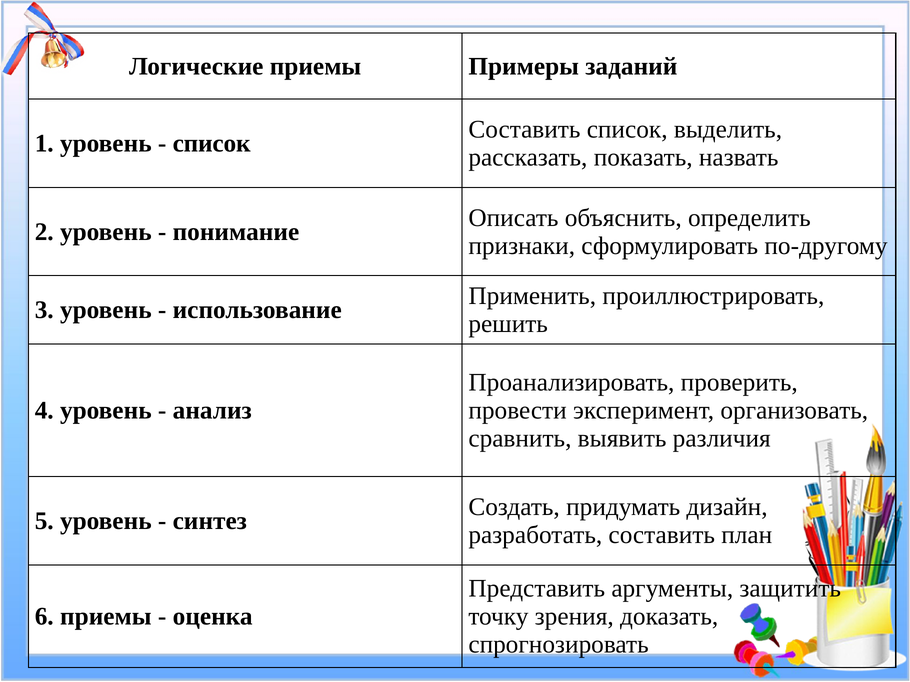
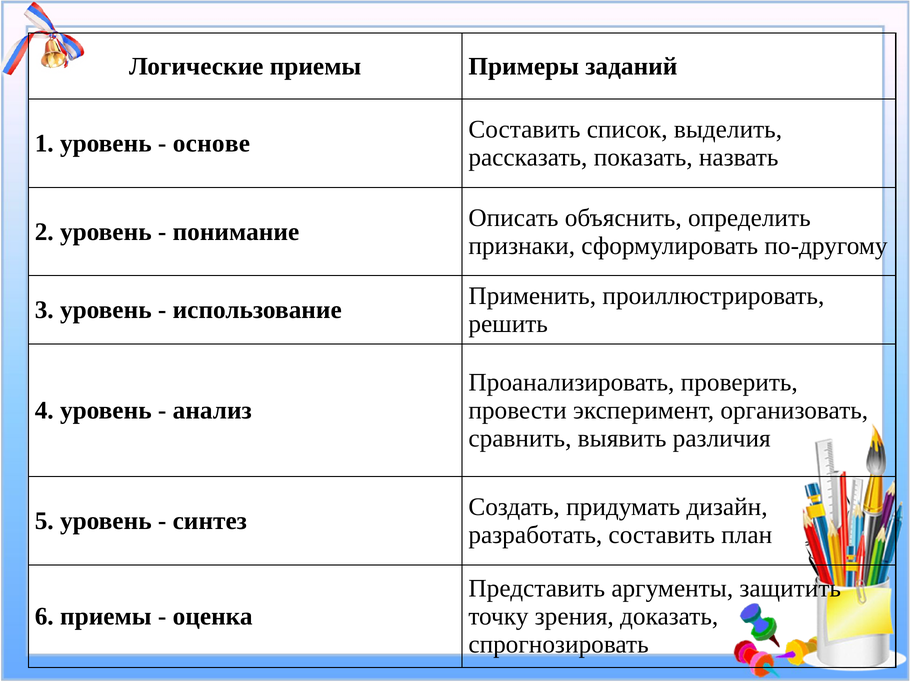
список at (212, 143): список -> основе
